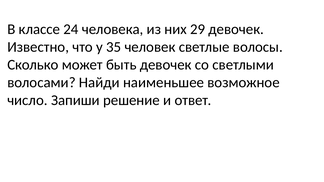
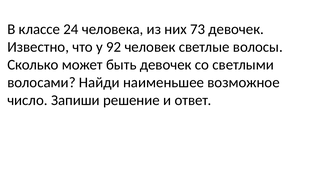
29: 29 -> 73
35: 35 -> 92
